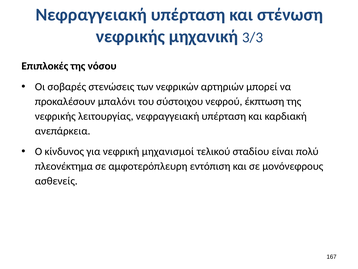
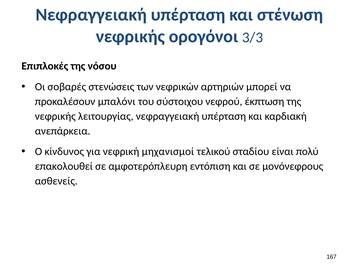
μηχανική: μηχανική -> ορογόνοι
πλεονέκτημα: πλεονέκτημα -> επακολουθεί
